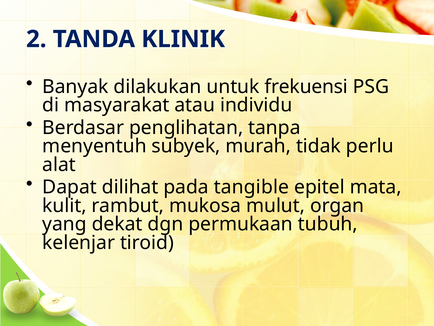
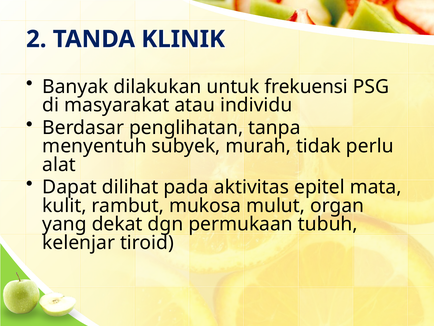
tangible: tangible -> aktivitas
